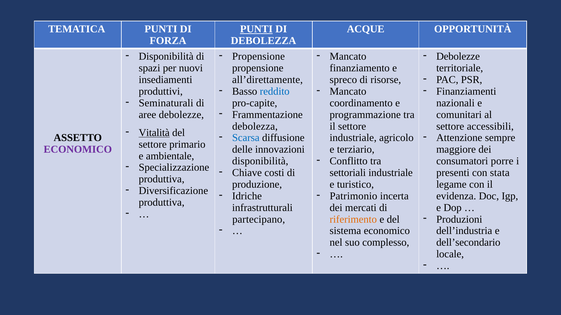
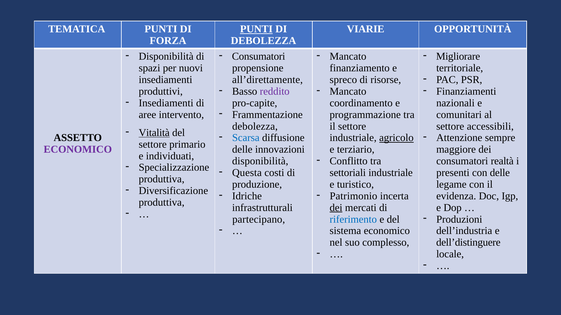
ACQUE: ACQUE -> VIARIE
Propensione at (259, 57): Propensione -> Consumatori
Debolezze at (458, 57): Debolezze -> Migliorare
reddito colour: blue -> purple
Seminaturali at (166, 103): Seminaturali -> Insediamenti
aree debolezze: debolezze -> intervento
agricolo underline: none -> present
ambientale: ambientale -> individuati
porre: porre -> realtà
Chiave: Chiave -> Questa
con stata: stata -> delle
dei at (336, 208) underline: none -> present
riferimento colour: orange -> blue
dell’secondario: dell’secondario -> dell’distinguere
